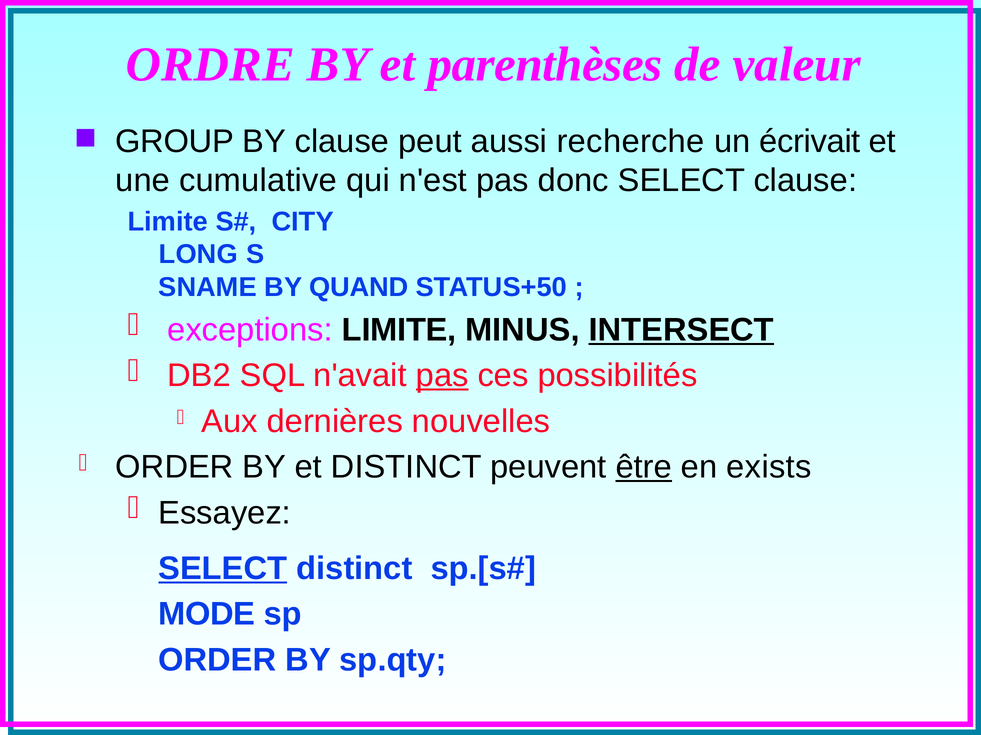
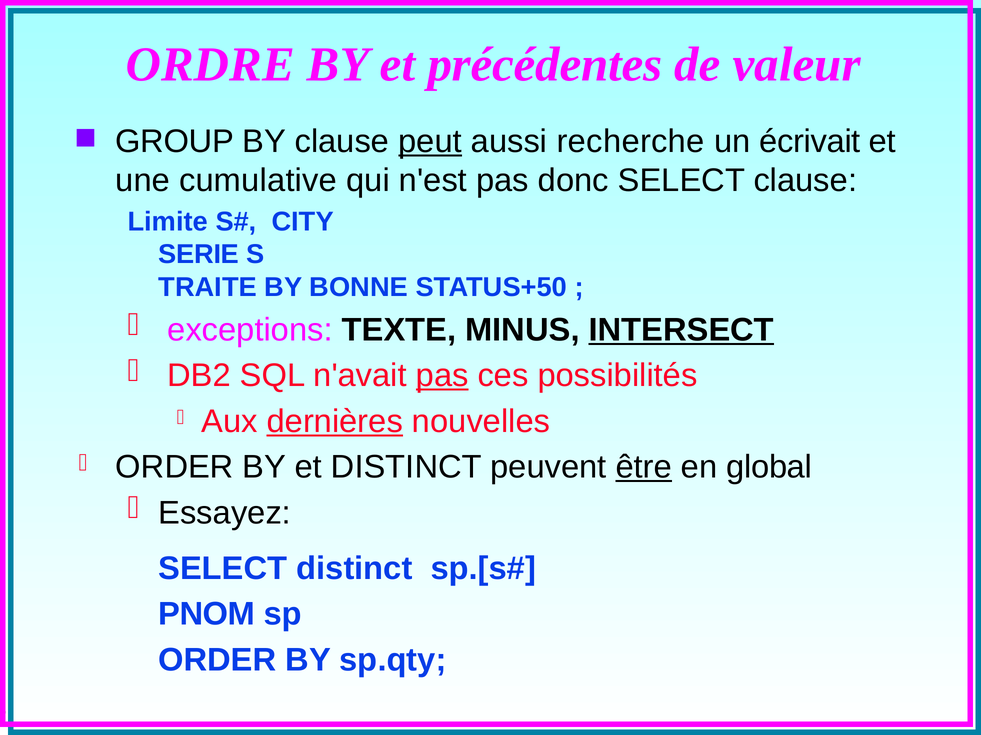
parenthèses: parenthèses -> précédentes
peut underline: none -> present
LONG: LONG -> SERIE
SNAME: SNAME -> TRAITE
QUAND: QUAND -> BONNE
exceptions LIMITE: LIMITE -> TEXTE
dernières underline: none -> present
exists: exists -> global
SELECT at (223, 569) underline: present -> none
MODE: MODE -> PNOM
